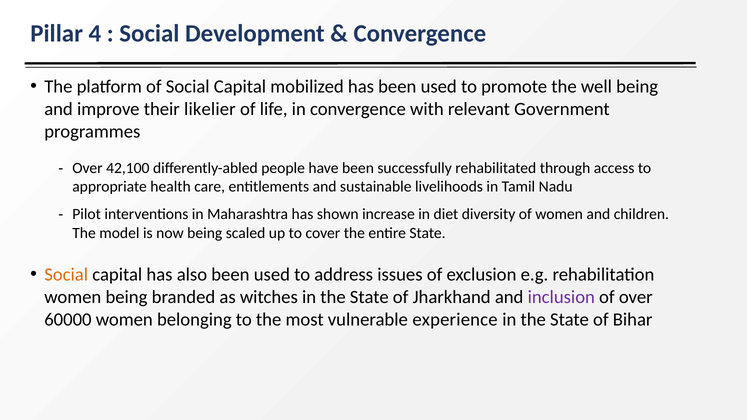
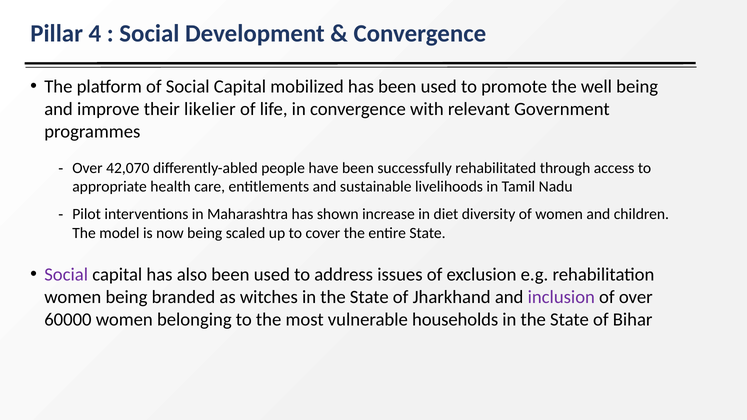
42,100: 42,100 -> 42,070
Social at (66, 275) colour: orange -> purple
experience: experience -> households
